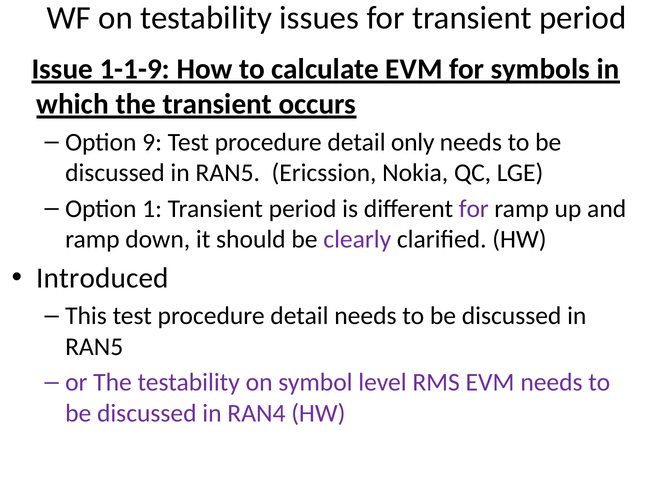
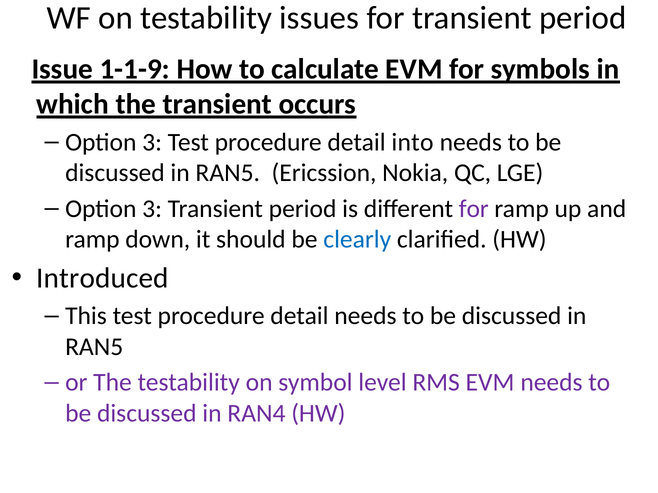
9 at (152, 142): 9 -> 3
only: only -> into
1 at (152, 209): 1 -> 3
clearly colour: purple -> blue
